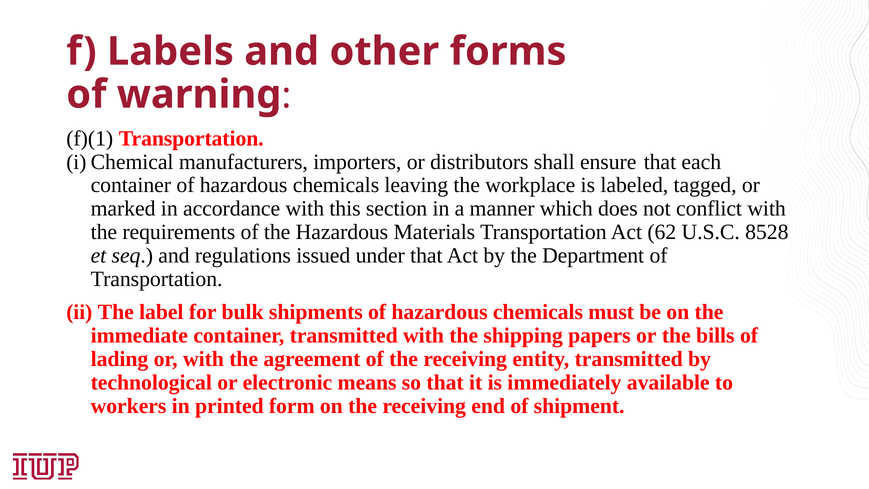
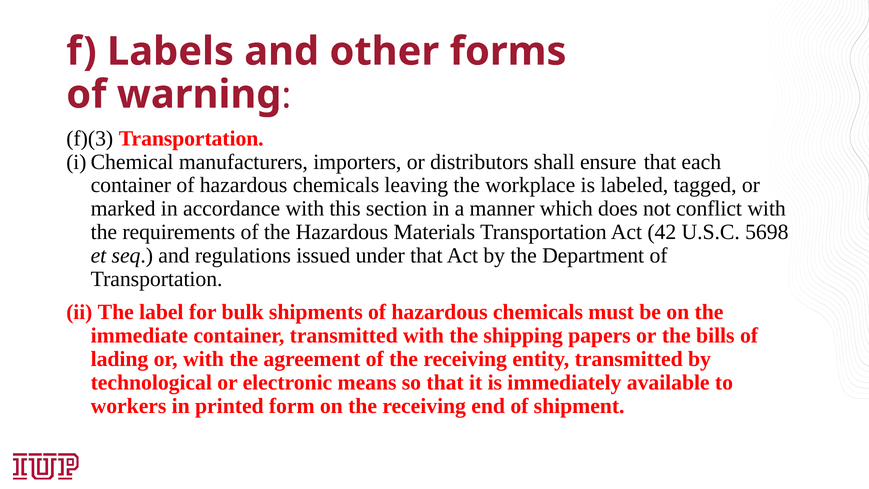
f)(1: f)(1 -> f)(3
62: 62 -> 42
8528: 8528 -> 5698
